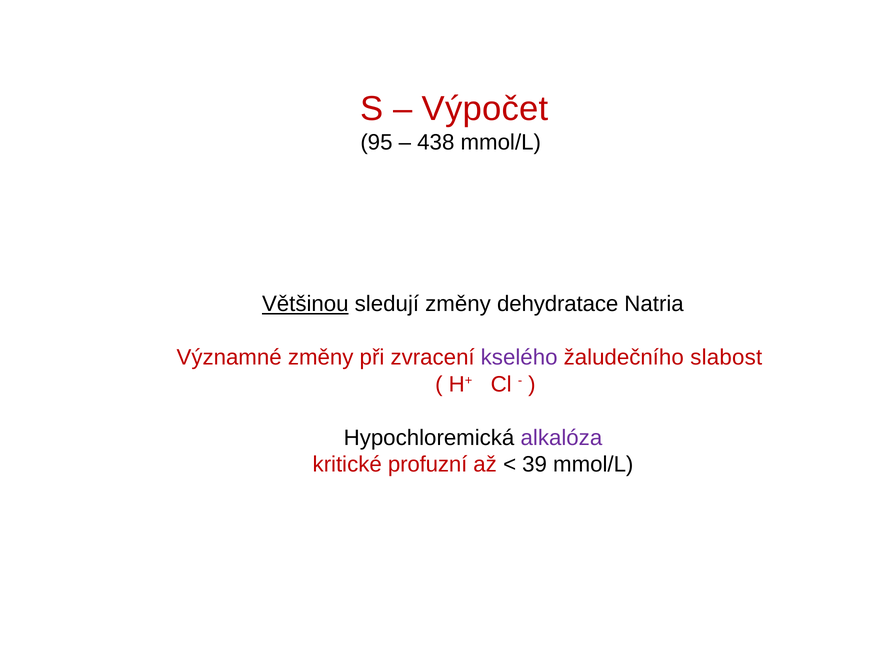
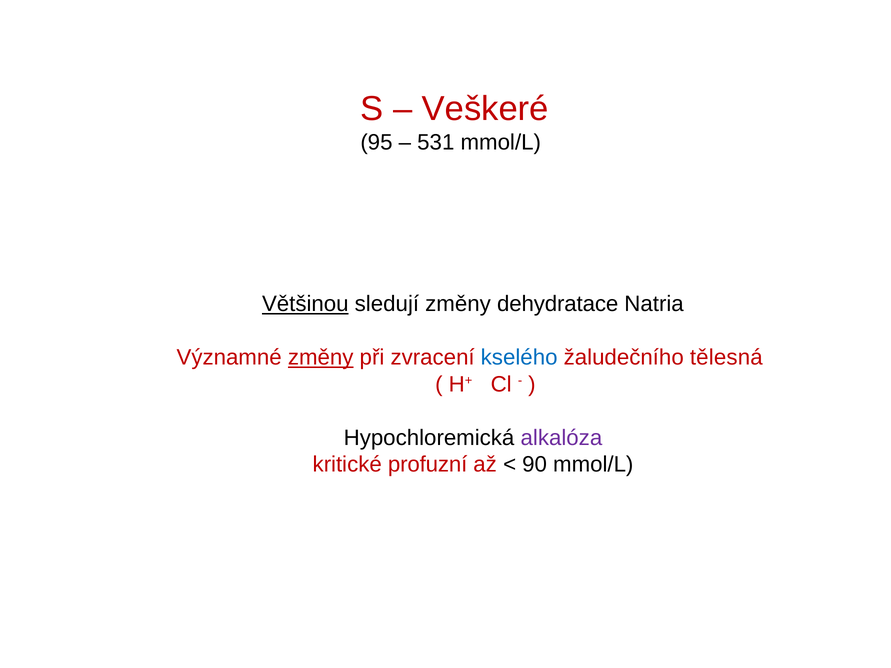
Výpočet: Výpočet -> Veškeré
438: 438 -> 531
změny at (321, 358) underline: none -> present
kselého colour: purple -> blue
slabost: slabost -> tělesná
39: 39 -> 90
